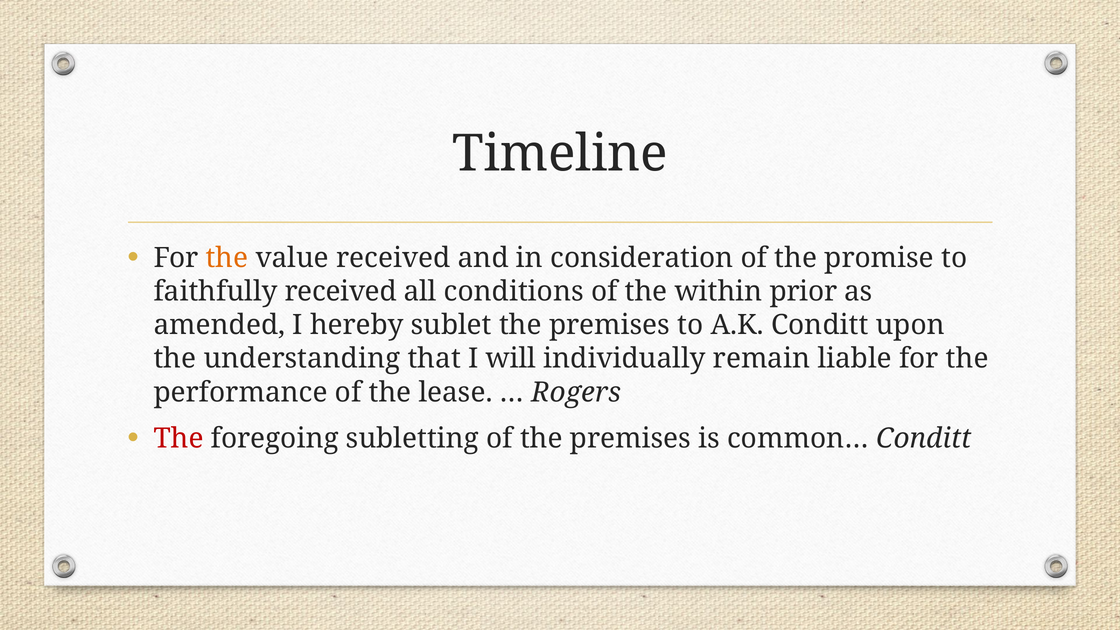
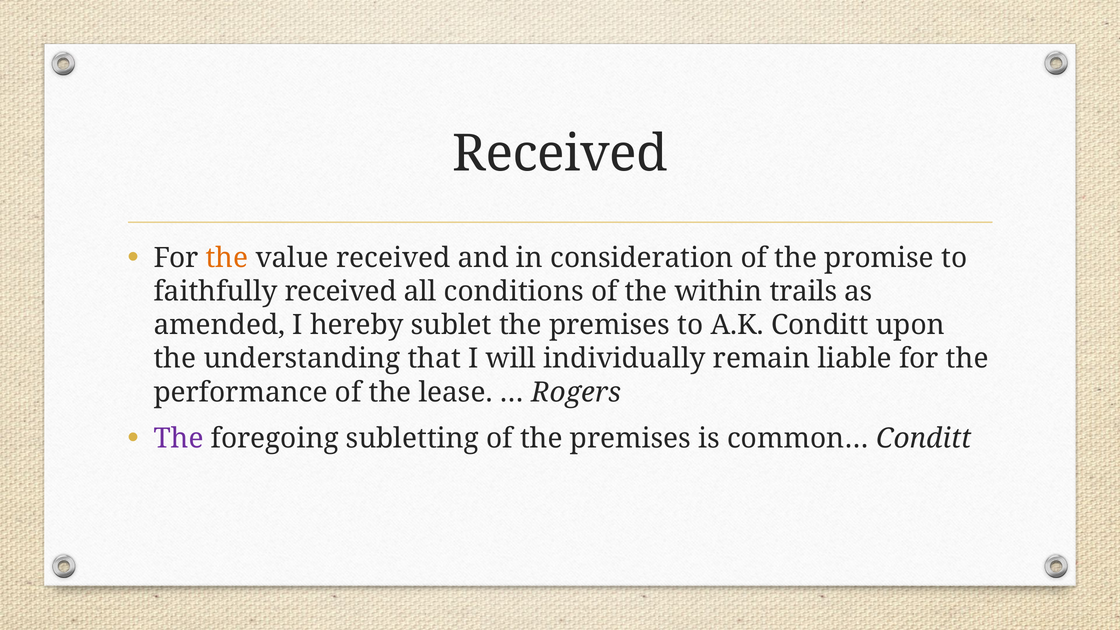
Timeline at (560, 154): Timeline -> Received
prior: prior -> trails
The at (179, 438) colour: red -> purple
